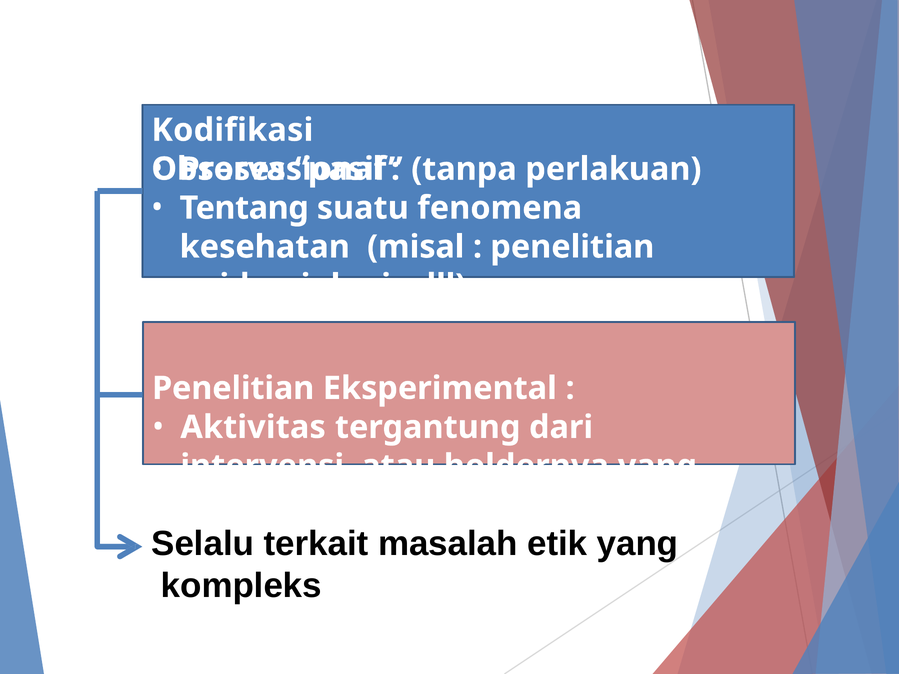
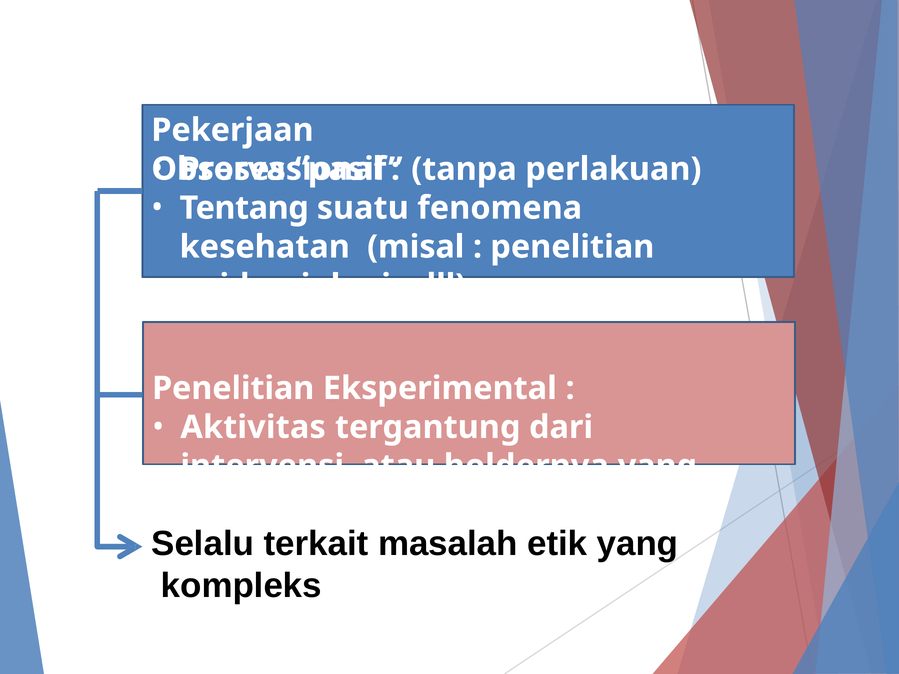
Kodifikasi: Kodifikasi -> Pekerjaan
